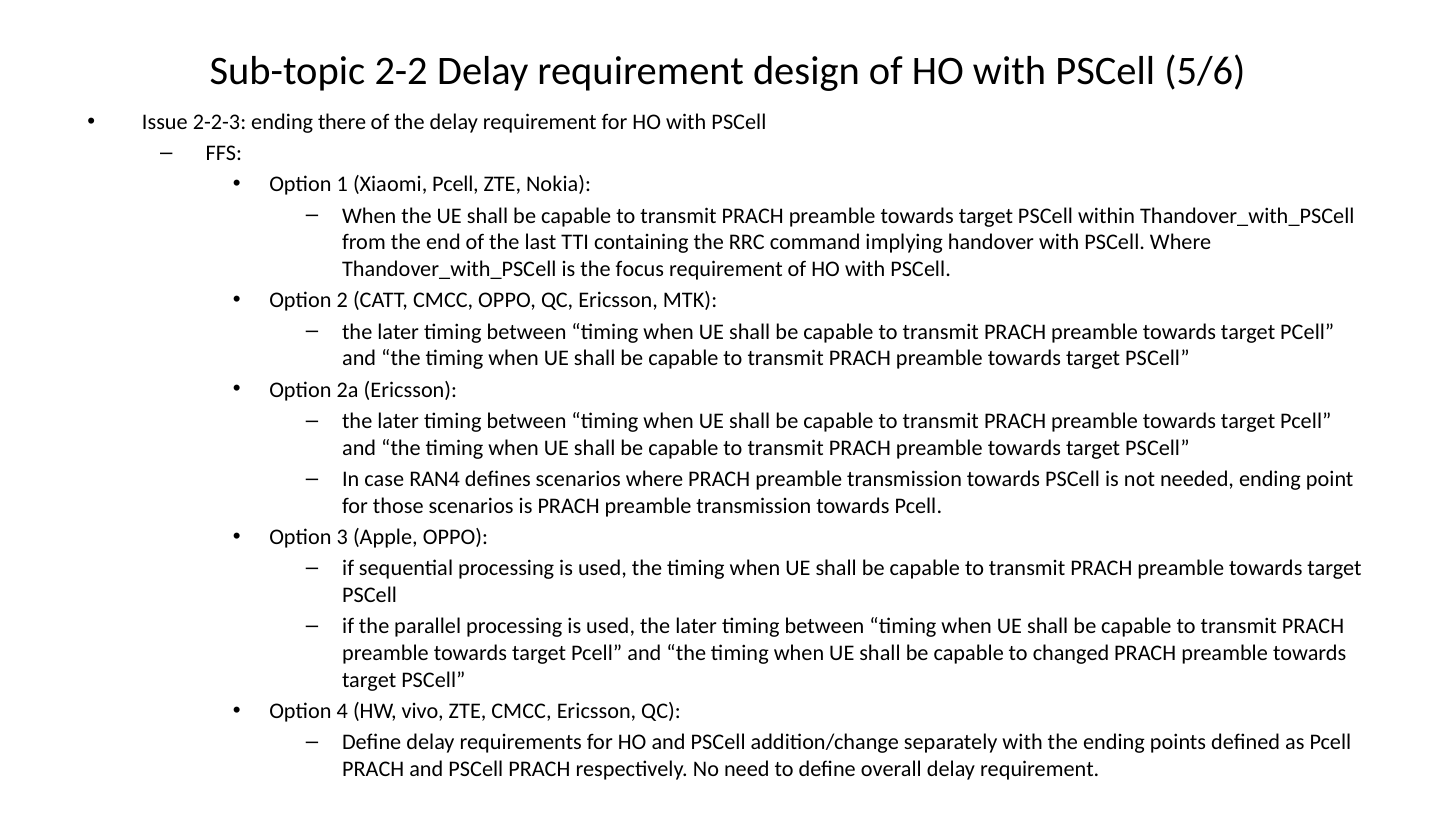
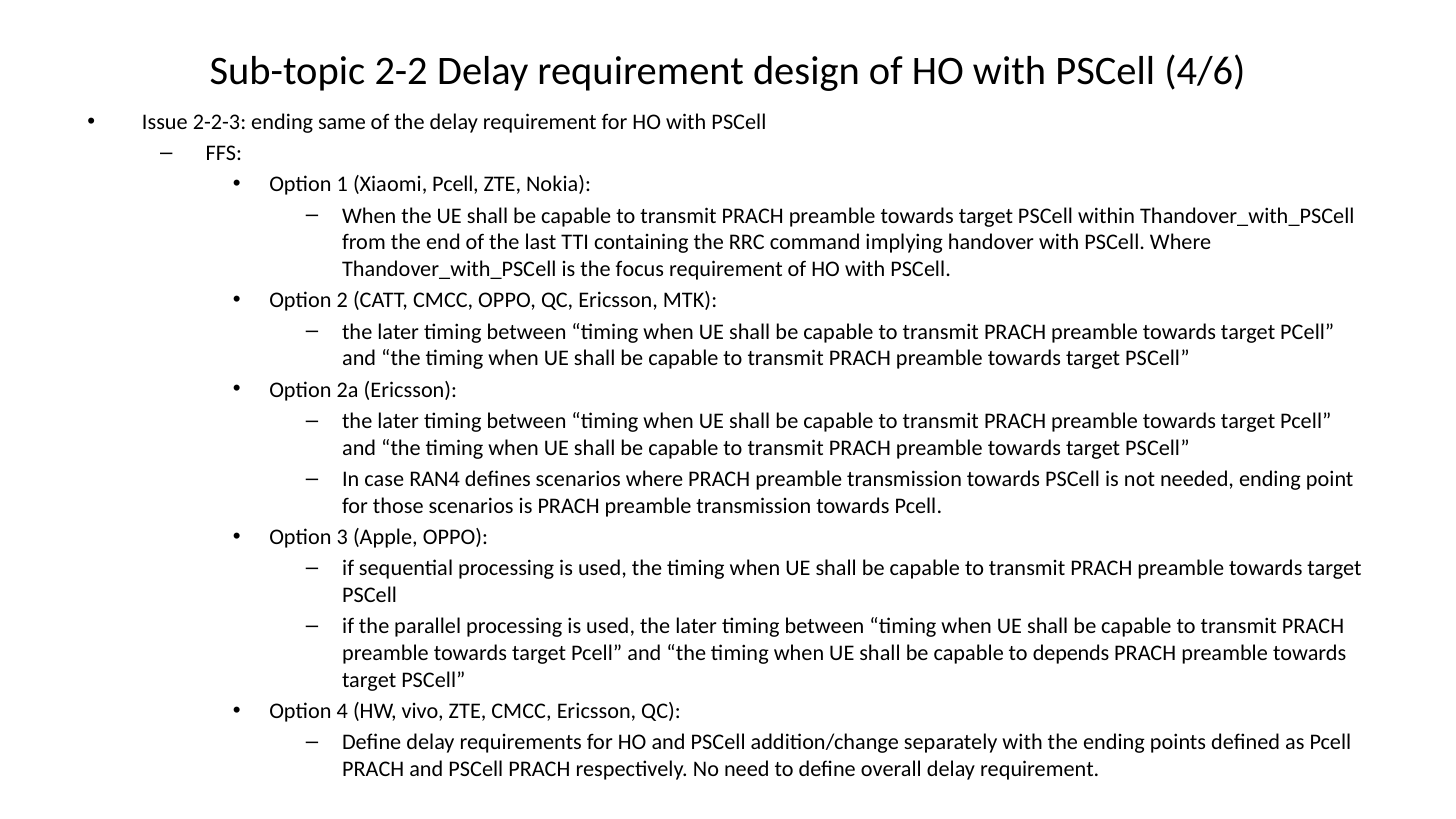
5/6: 5/6 -> 4/6
there: there -> same
changed: changed -> depends
